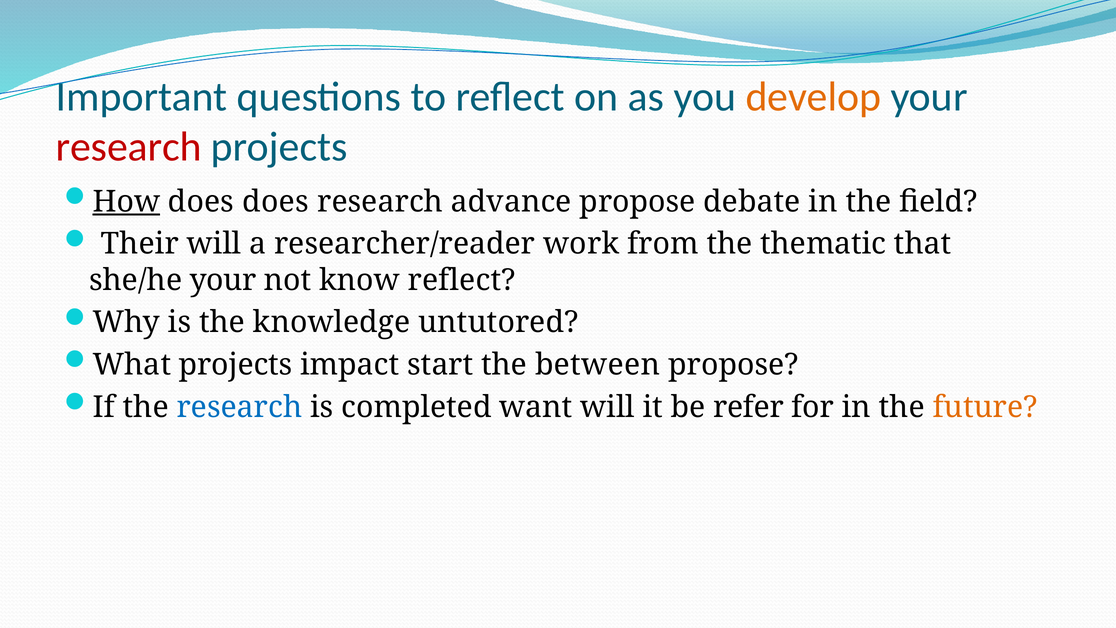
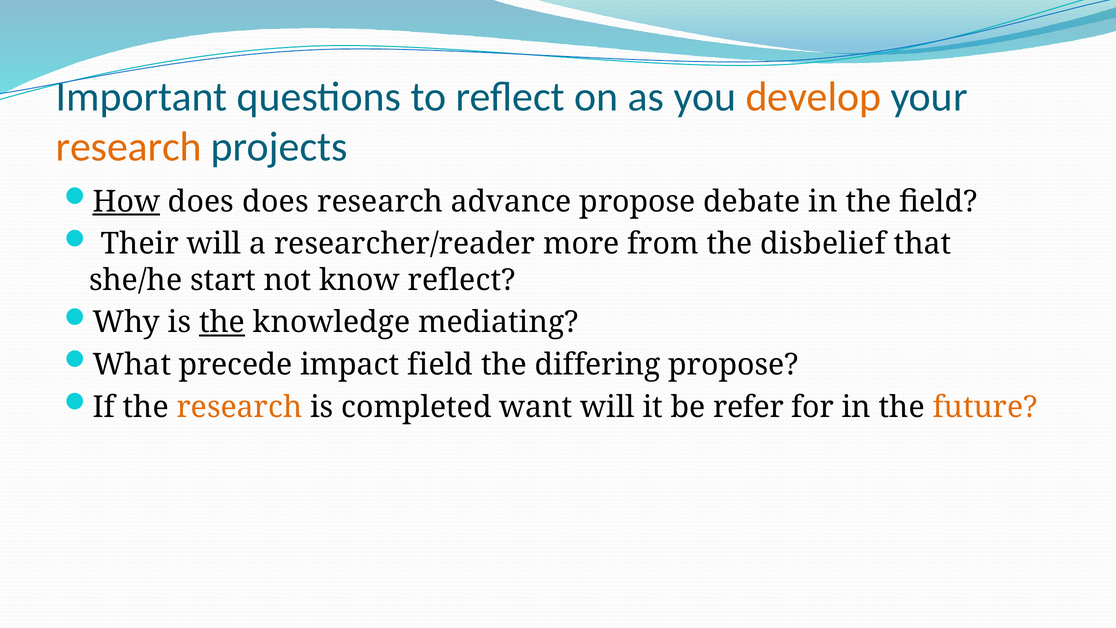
research at (129, 147) colour: red -> orange
work: work -> more
thematic: thematic -> disbelief
she/he your: your -> start
the at (222, 322) underline: none -> present
untutored: untutored -> mediating
What projects: projects -> precede
impact start: start -> field
between: between -> differing
research at (239, 407) colour: blue -> orange
